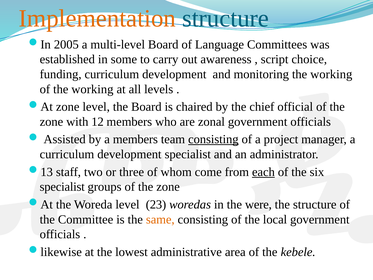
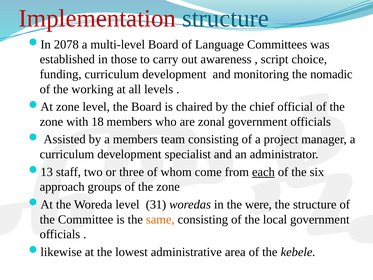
Implementation colour: orange -> red
2005: 2005 -> 2078
some: some -> those
monitoring the working: working -> nomadic
12: 12 -> 18
consisting at (213, 139) underline: present -> none
specialist at (62, 187): specialist -> approach
23: 23 -> 31
